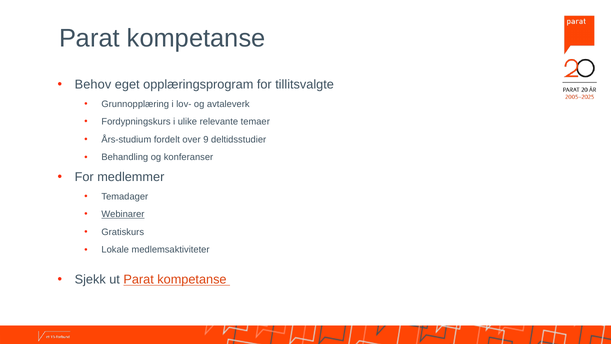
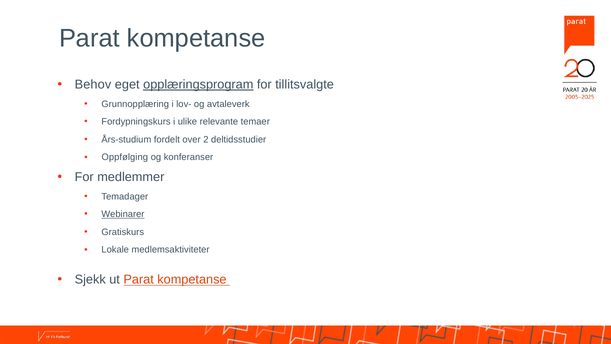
opplæringsprogram underline: none -> present
9: 9 -> 2
Behandling: Behandling -> Oppfølging
